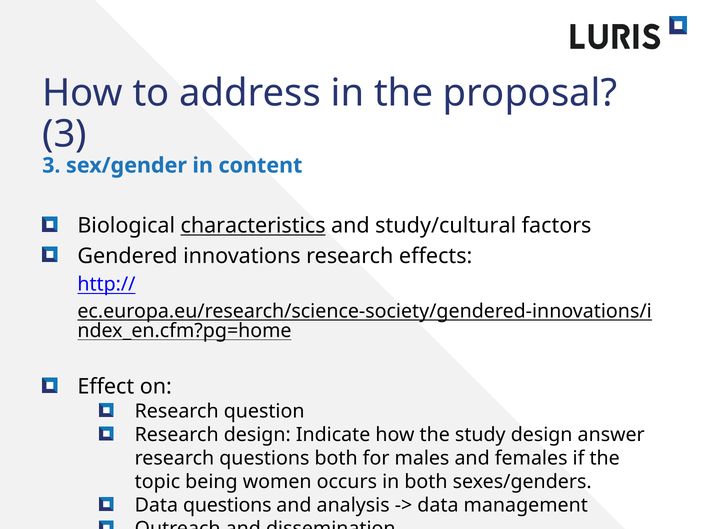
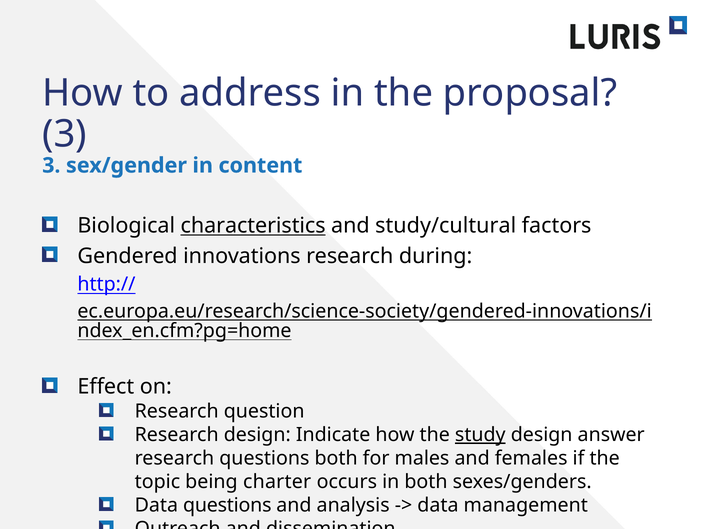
effects: effects -> during
study underline: none -> present
women: women -> charter
